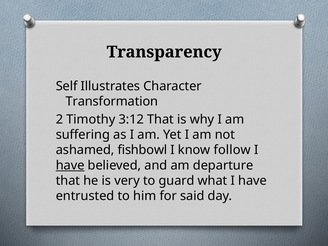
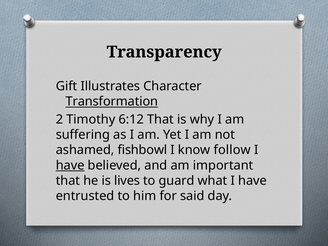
Self: Self -> Gift
Transformation underline: none -> present
3:12: 3:12 -> 6:12
departure: departure -> important
very: very -> lives
